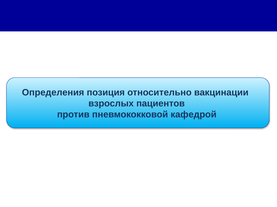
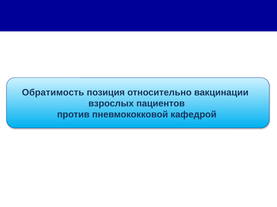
Определения: Определения -> Обратимость
